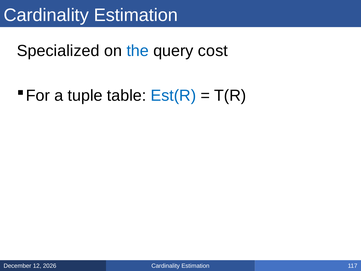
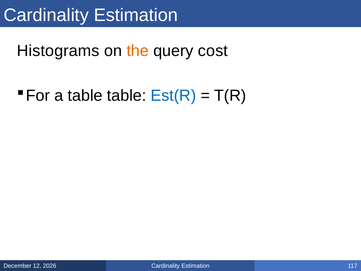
Specialized: Specialized -> Histograms
the colour: blue -> orange
a tuple: tuple -> table
